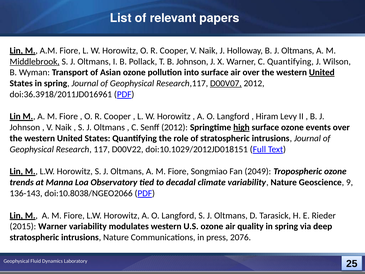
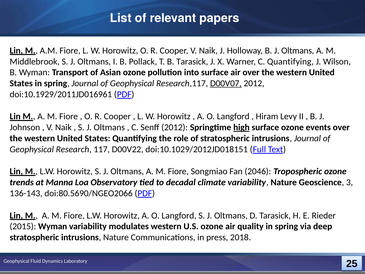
Middlebrook underline: present -> none
B Johnson: Johnson -> Tarasick
United at (322, 72) underline: present -> none
doi:36.3918/2011JD016961: doi:36.3918/2011JD016961 -> doi:10.1929/2011JD016961
2049: 2049 -> 2046
9: 9 -> 3
doi:10.8038/NGEO2066: doi:10.8038/NGEO2066 -> doi:80.5690/NGEO2066
2015 Warner: Warner -> Wyman
2076: 2076 -> 2018
